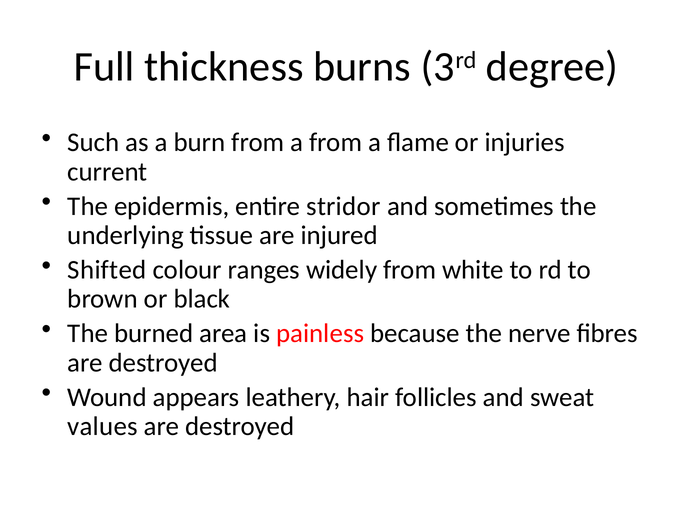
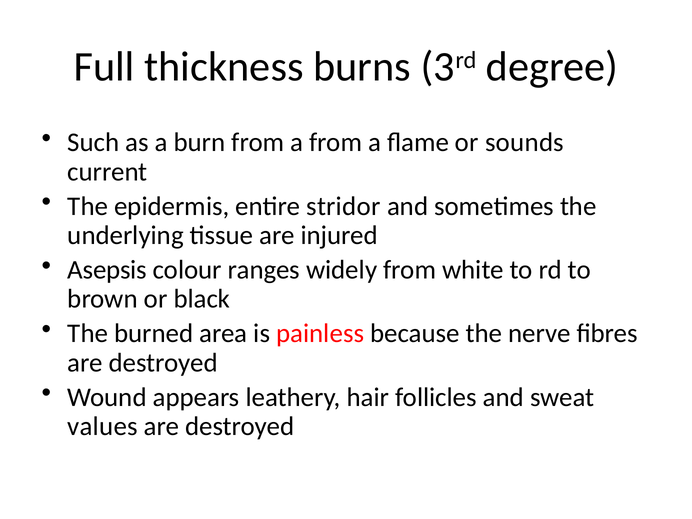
injuries: injuries -> sounds
Shifted: Shifted -> Asepsis
